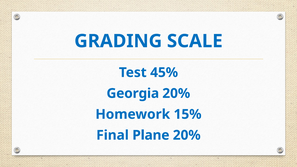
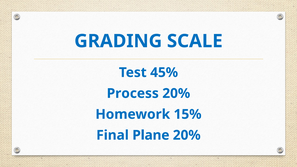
Georgia: Georgia -> Process
